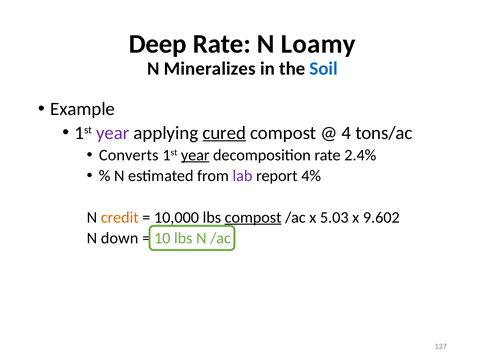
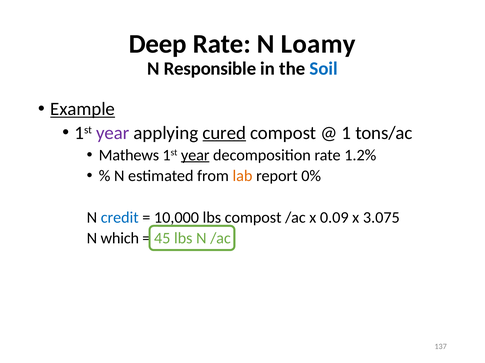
Mineralizes: Mineralizes -> Responsible
Example underline: none -> present
4: 4 -> 1
Converts: Converts -> Mathews
2.4%: 2.4% -> 1.2%
lab colour: purple -> orange
4%: 4% -> 0%
credit colour: orange -> blue
compost at (253, 218) underline: present -> none
5.03: 5.03 -> 0.09
9.602: 9.602 -> 3.075
down: down -> which
10: 10 -> 45
